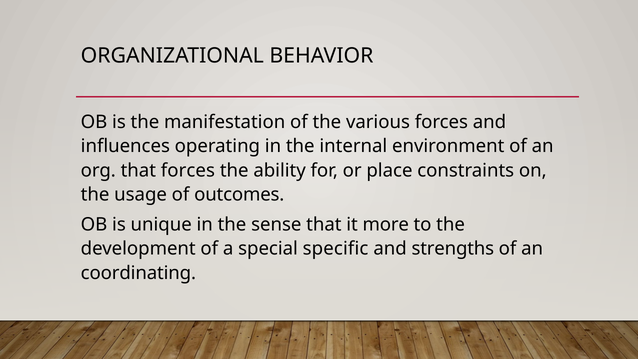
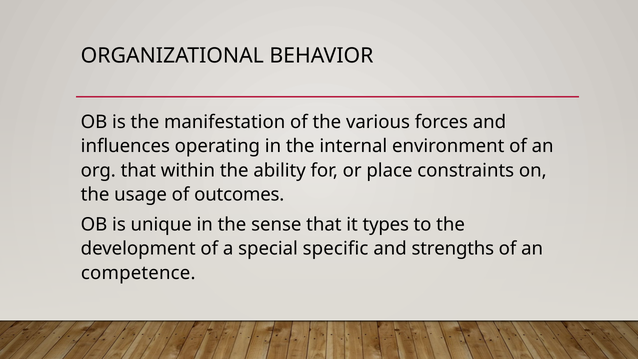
that forces: forces -> within
more: more -> types
coordinating: coordinating -> competence
